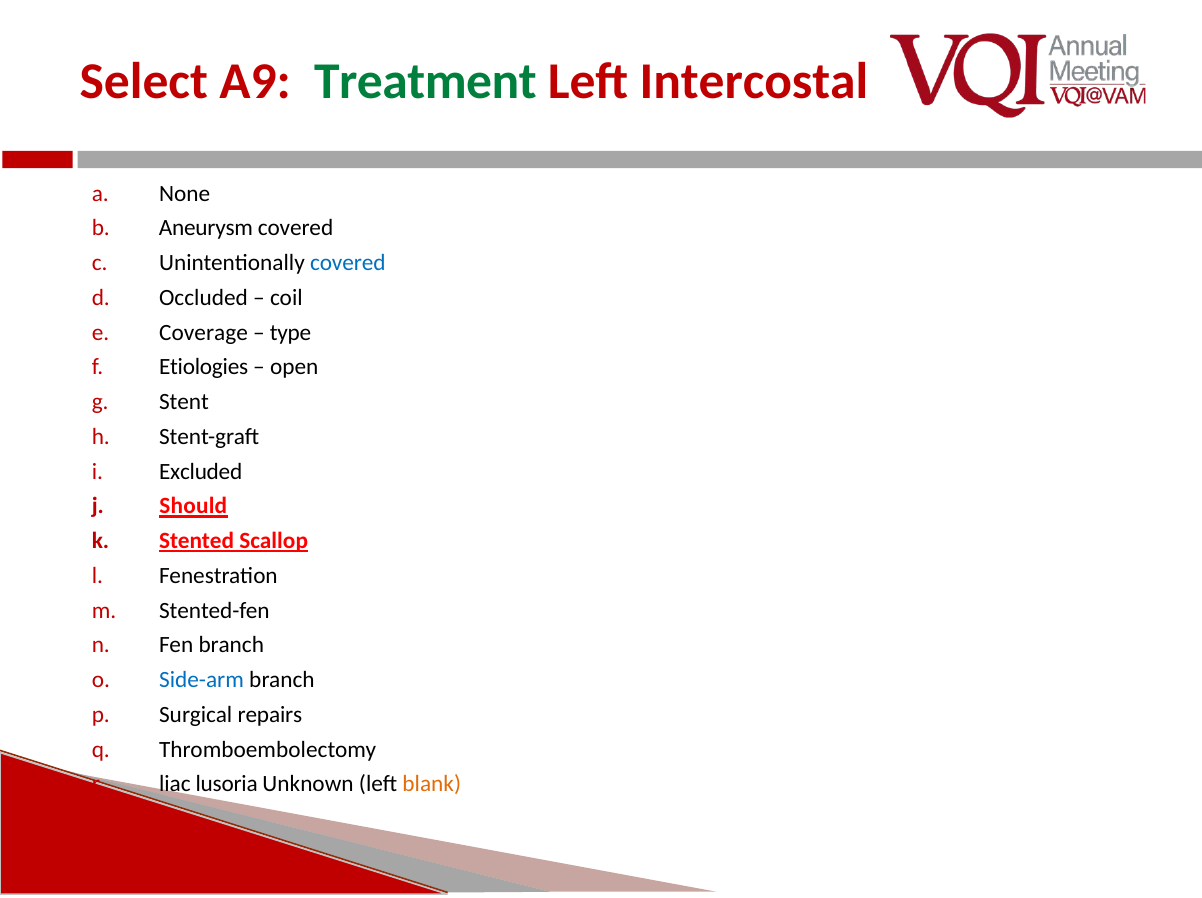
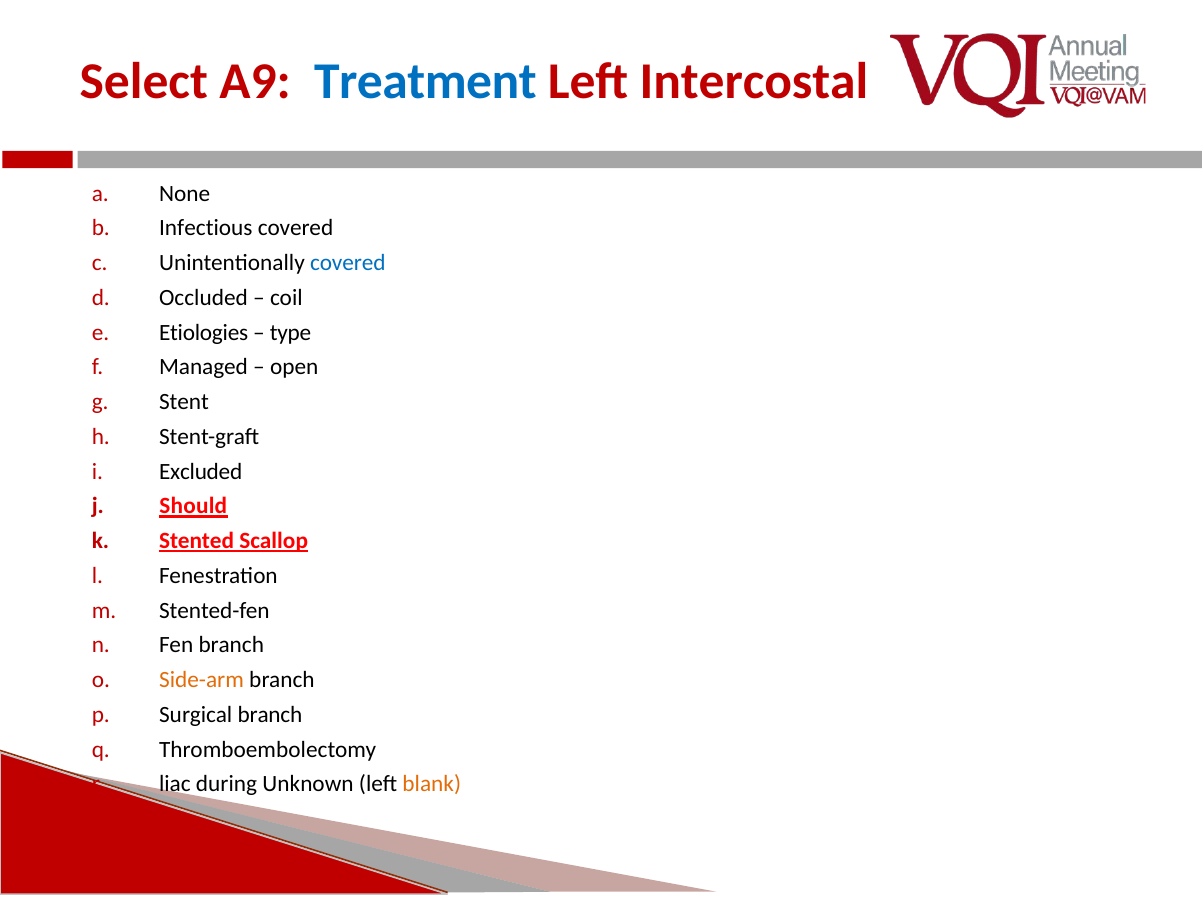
Treatment colour: green -> blue
Aneurysm: Aneurysm -> Infectious
Coverage: Coverage -> Etiologies
Etiologies: Etiologies -> Managed
Side-arm colour: blue -> orange
Surgical repairs: repairs -> branch
lusoria: lusoria -> during
